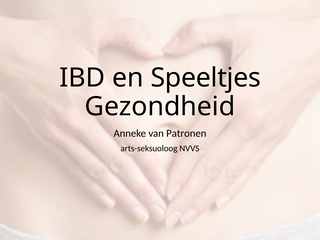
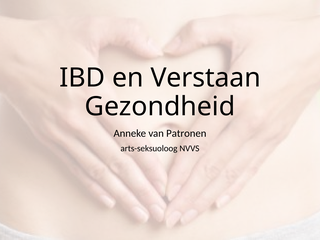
Speeltjes: Speeltjes -> Verstaan
